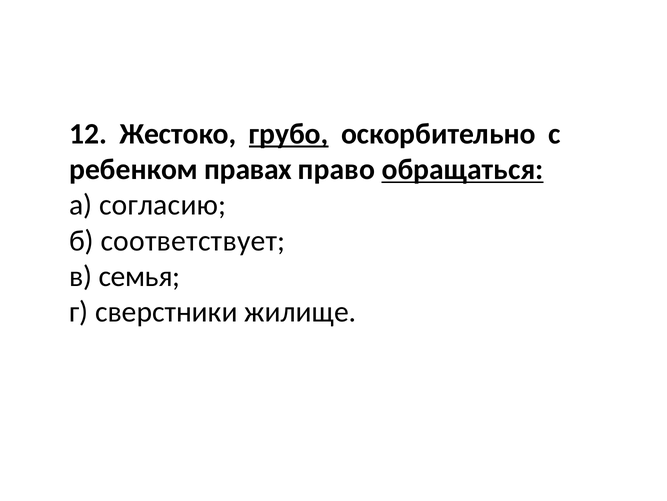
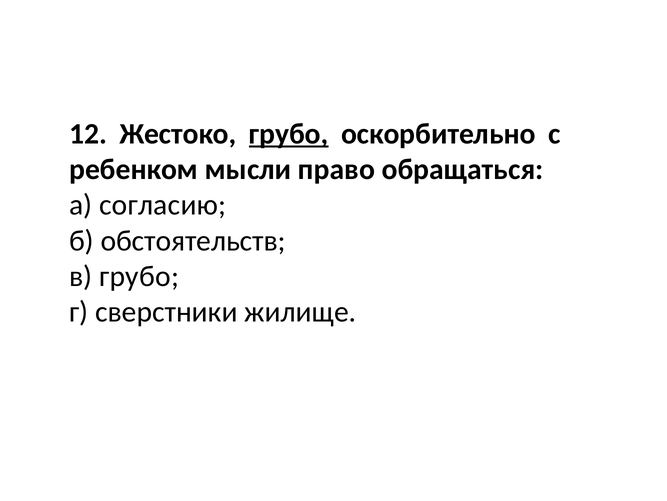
правах: правах -> мысли
обращаться underline: present -> none
соответствует: соответствует -> обстоятельств
в семья: семья -> грубо
